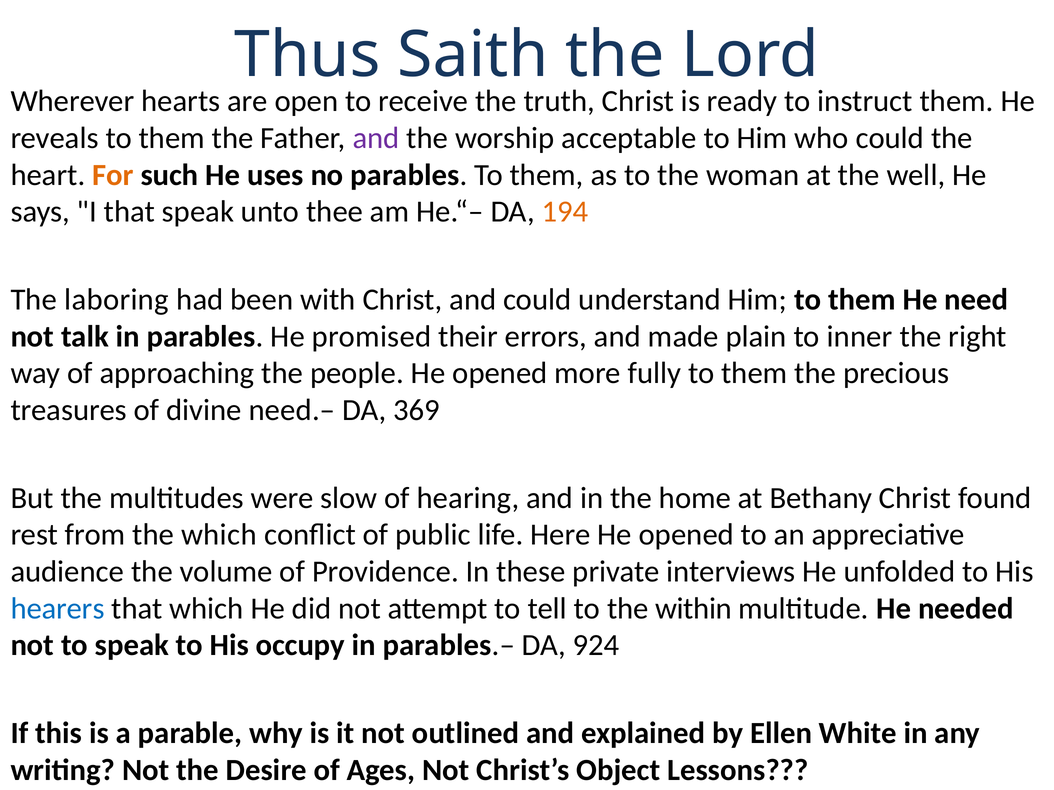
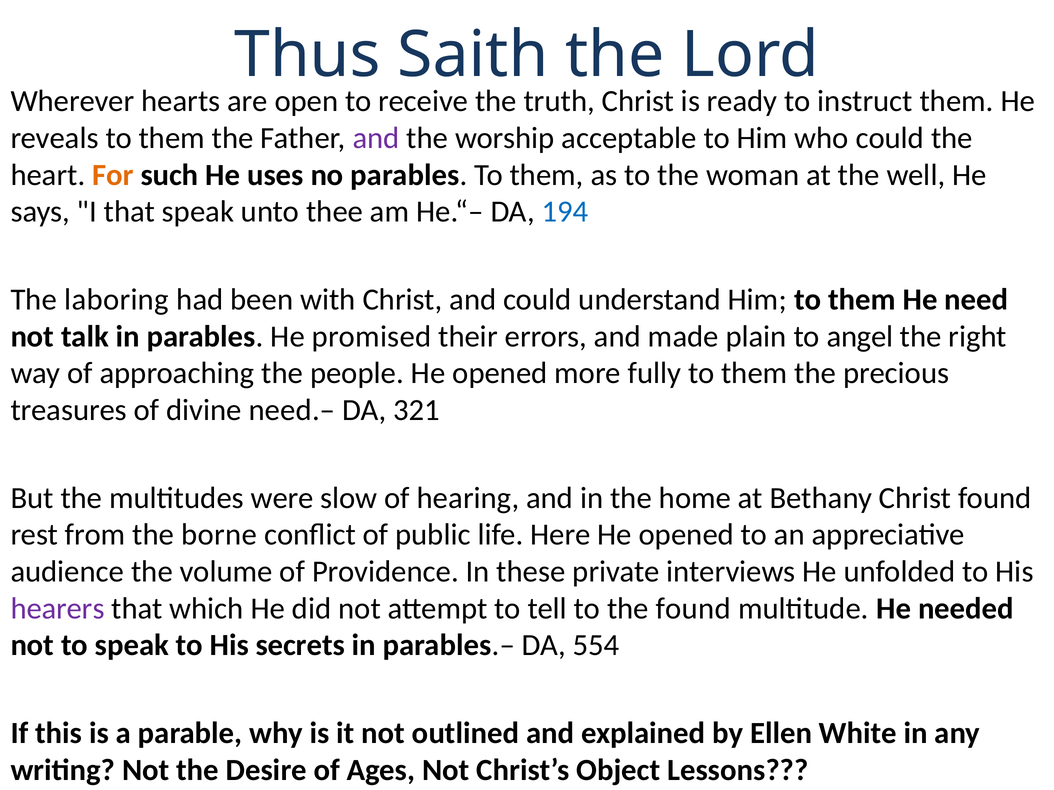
194 colour: orange -> blue
inner: inner -> angel
369: 369 -> 321
the which: which -> borne
hearers colour: blue -> purple
the within: within -> found
occupy: occupy -> secrets
924: 924 -> 554
